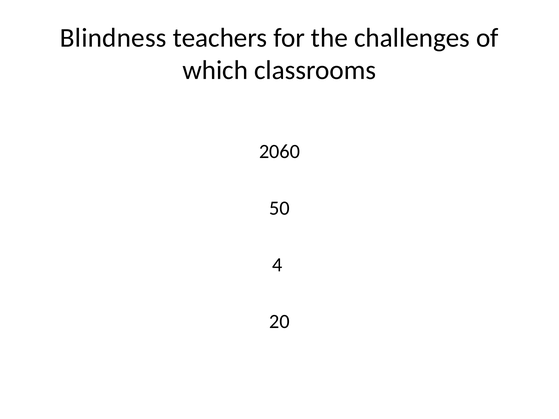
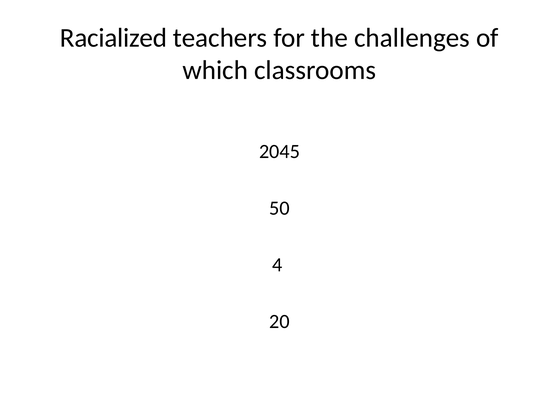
Blindness: Blindness -> Racialized
2060: 2060 -> 2045
